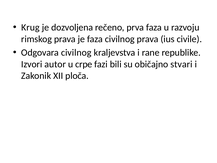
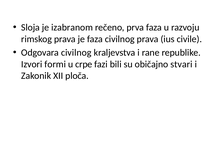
Krug: Krug -> Sloja
dozvoljena: dozvoljena -> izabranom
autor: autor -> formi
